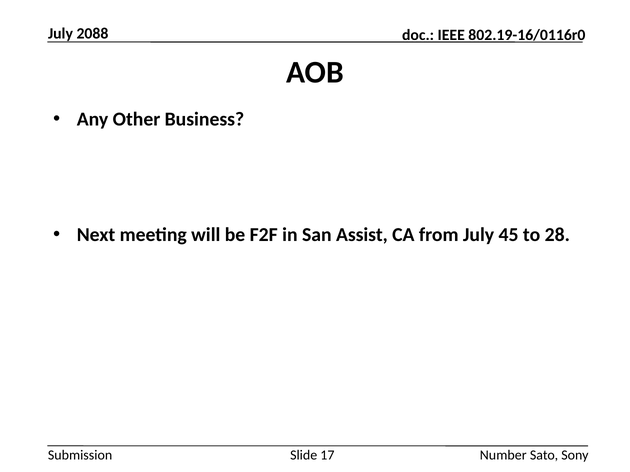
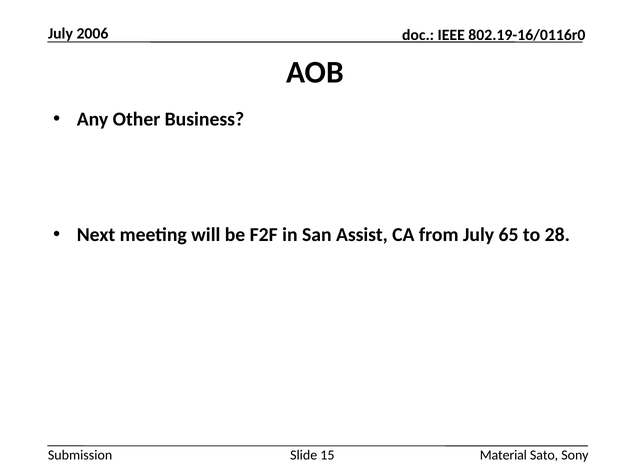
2088: 2088 -> 2006
45: 45 -> 65
17: 17 -> 15
Number: Number -> Material
